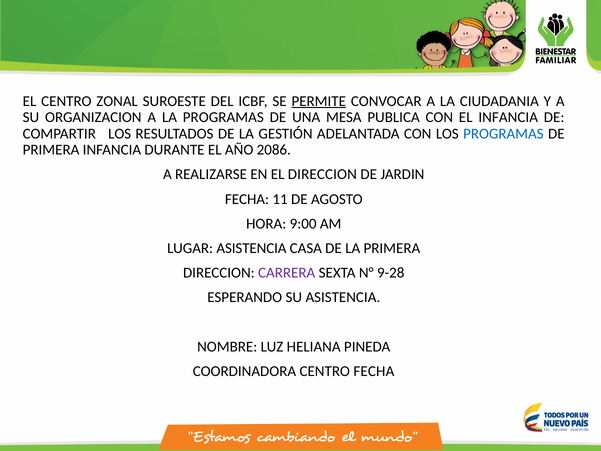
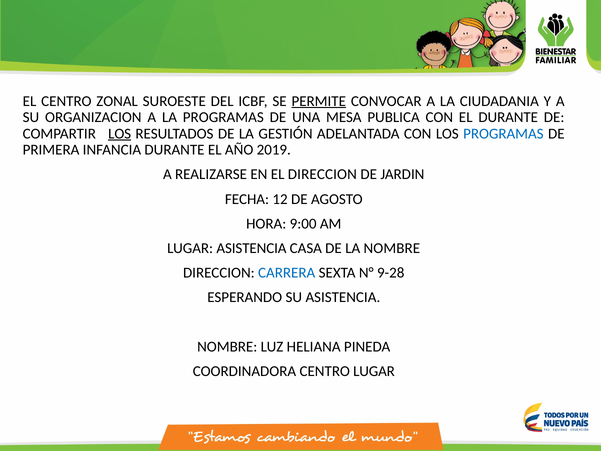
EL INFANCIA: INFANCIA -> DURANTE
LOS at (120, 134) underline: none -> present
2086: 2086 -> 2019
11: 11 -> 12
LA PRIMERA: PRIMERA -> NOMBRE
CARRERA colour: purple -> blue
CENTRO FECHA: FECHA -> LUGAR
